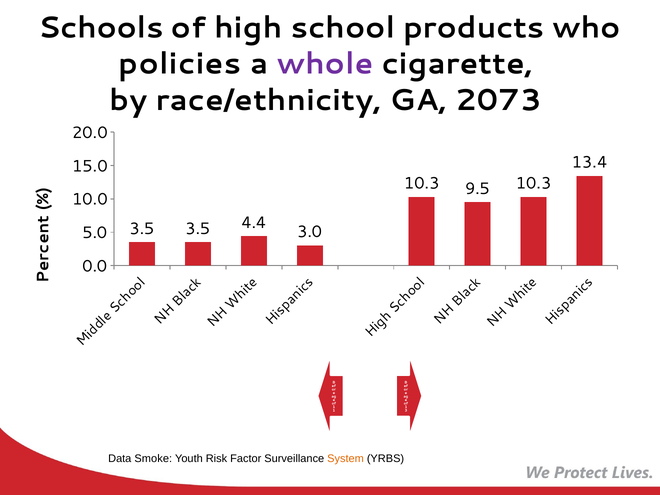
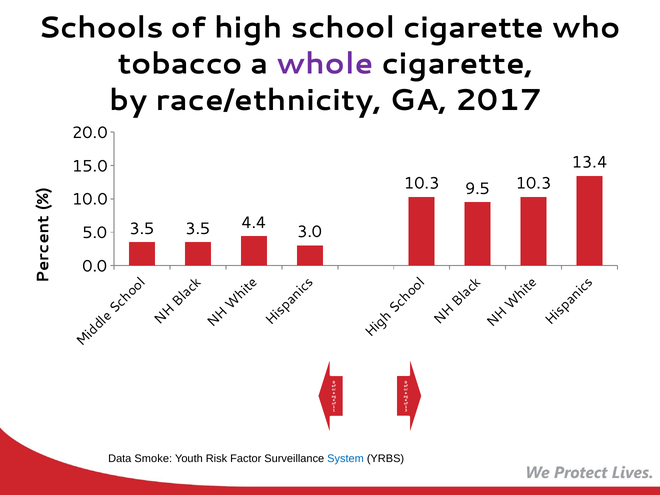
school products: products -> cigarette
policies: policies -> tobacco
2073: 2073 -> 2017
System colour: orange -> blue
